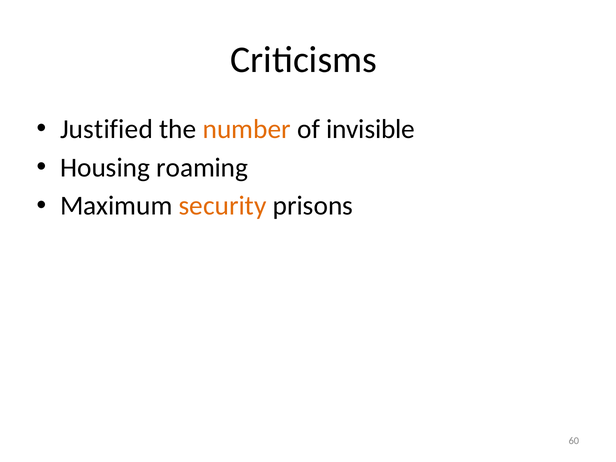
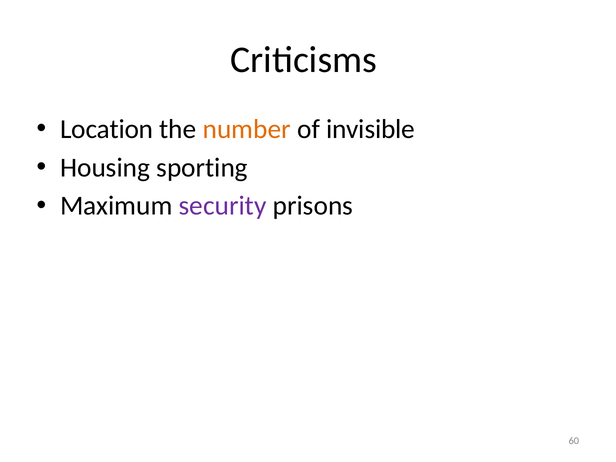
Justified: Justified -> Location
roaming: roaming -> sporting
security colour: orange -> purple
